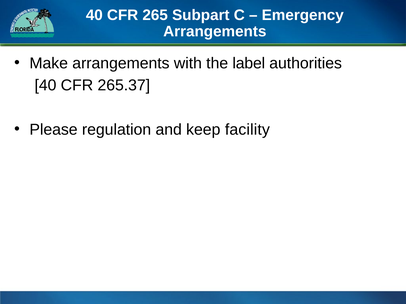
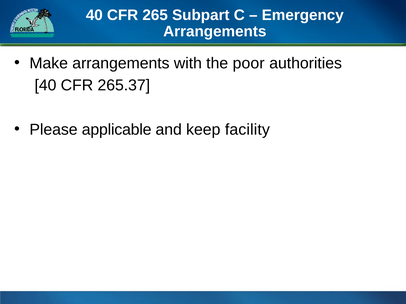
label: label -> poor
regulation: regulation -> applicable
